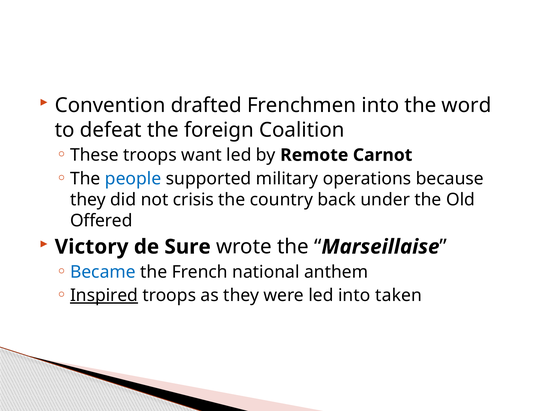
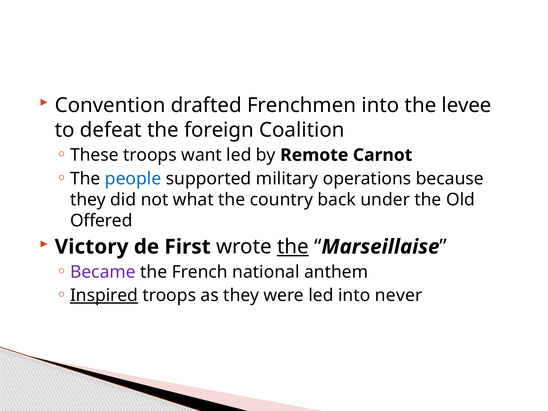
word: word -> levee
crisis: crisis -> what
Sure: Sure -> First
the at (293, 247) underline: none -> present
Became colour: blue -> purple
taken: taken -> never
